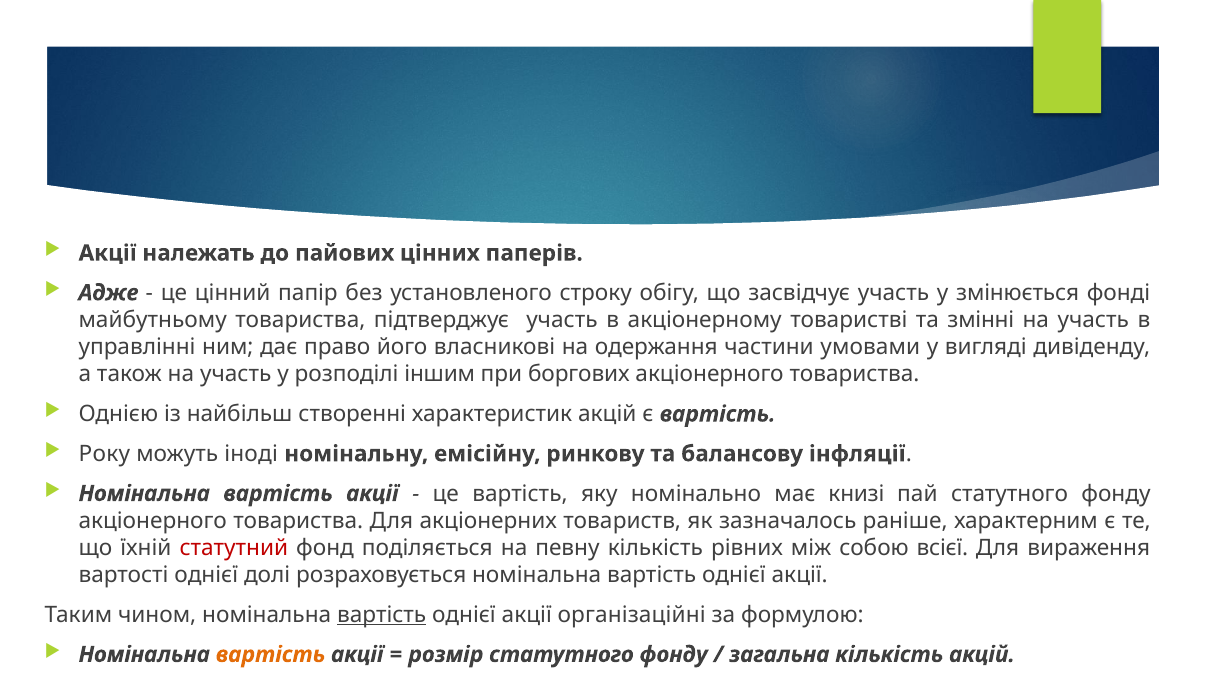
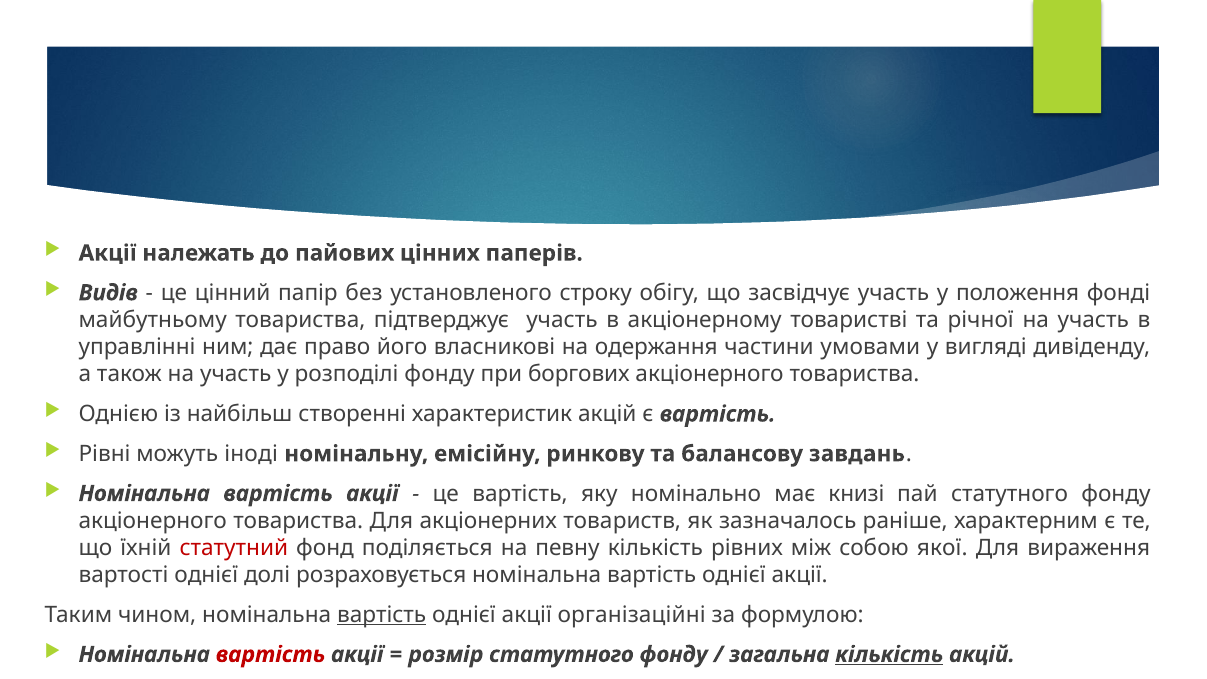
Адже: Адже -> Видів
змінюється: змінюється -> положення
змінні: змінні -> річної
розподілі іншим: іншим -> фонду
Року: Року -> Рівні
інфляції: інфляції -> завдань
всієї: всієї -> якої
вартість at (271, 654) colour: orange -> red
кількість at (889, 654) underline: none -> present
